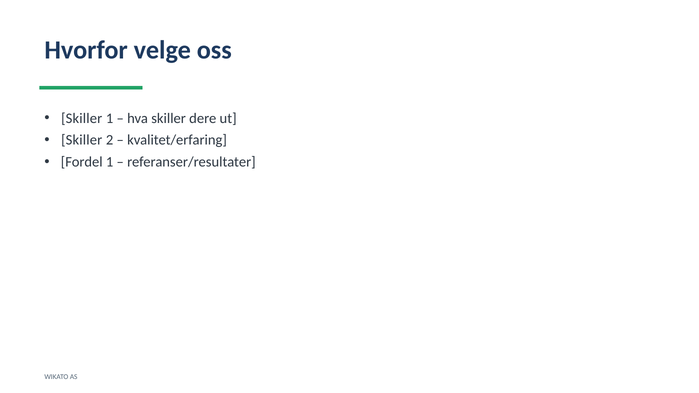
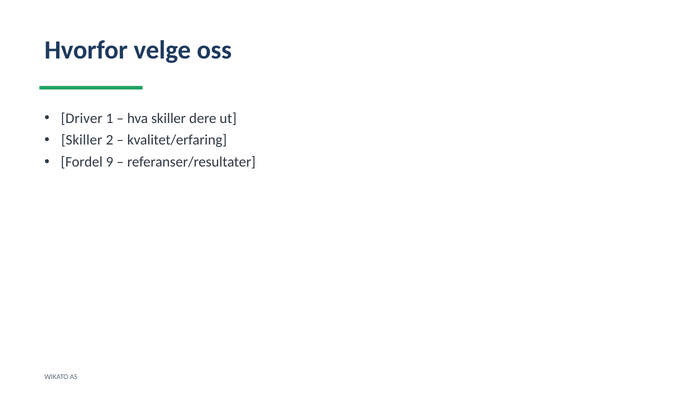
Skiller at (82, 118): Skiller -> Driver
Fordel 1: 1 -> 9
